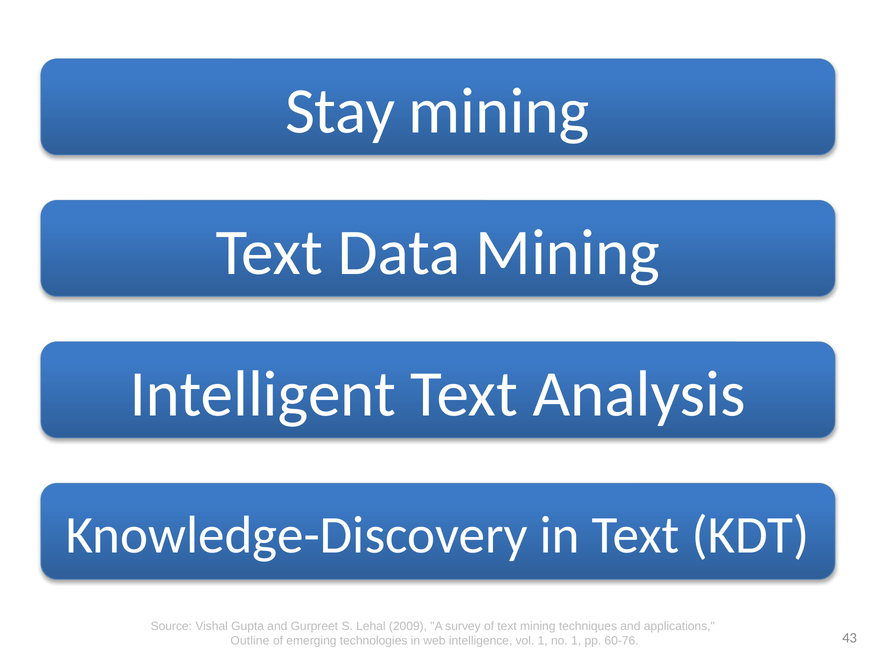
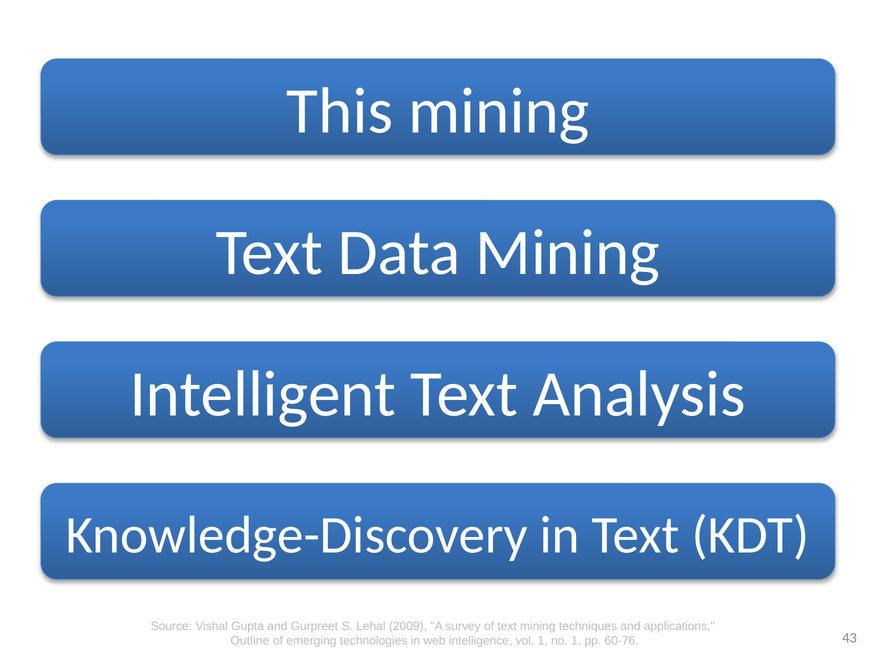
Stay: Stay -> This
